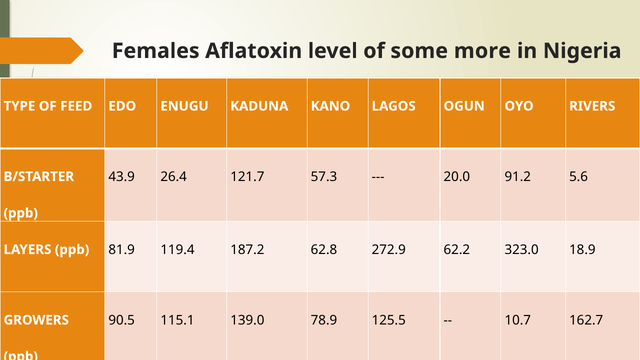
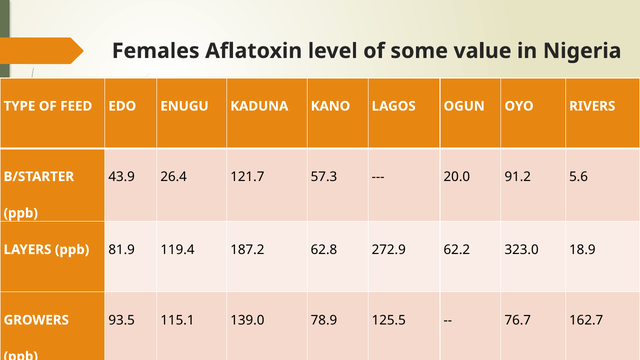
more: more -> value
90.5: 90.5 -> 93.5
10.7: 10.7 -> 76.7
